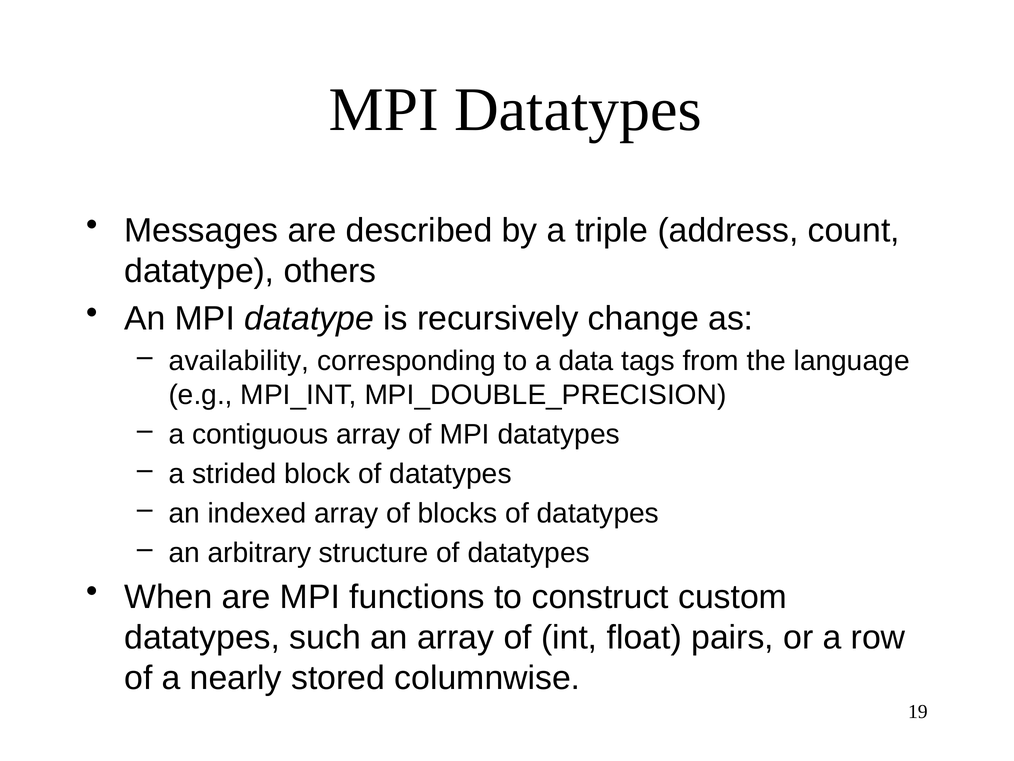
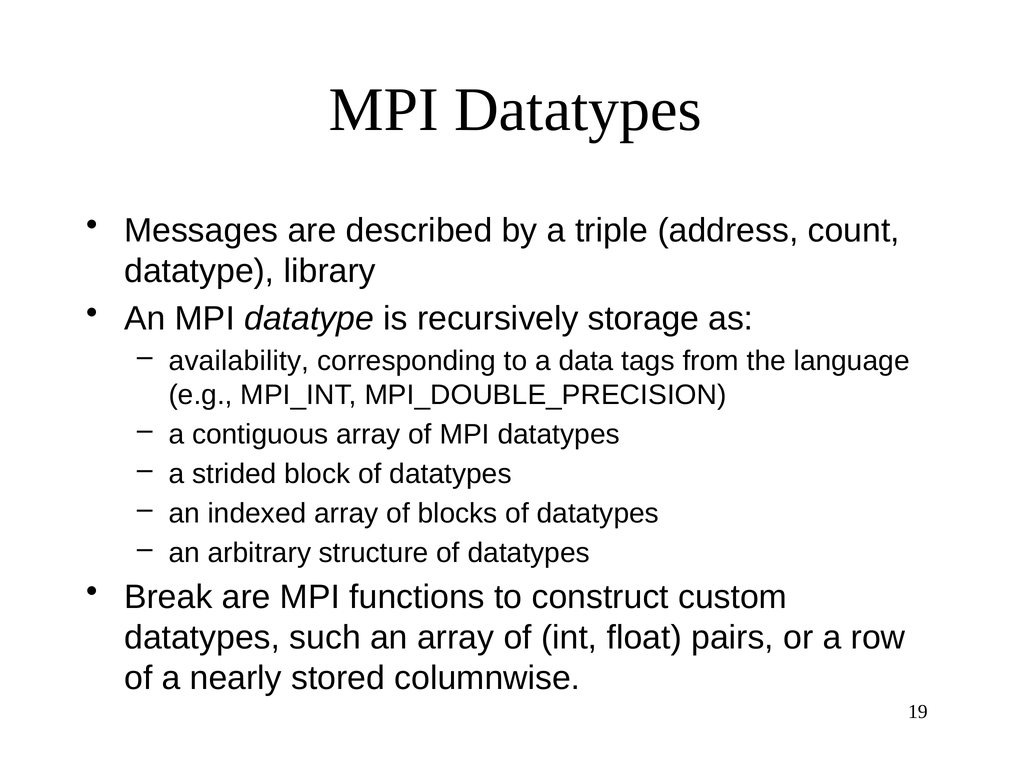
others: others -> library
change: change -> storage
When: When -> Break
